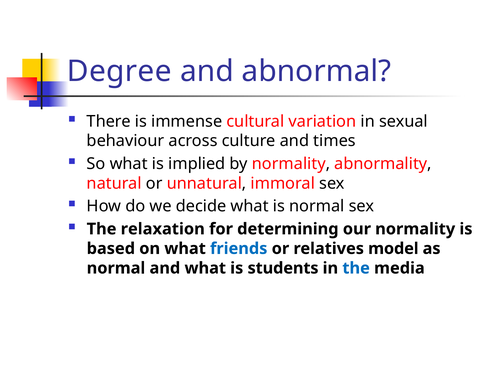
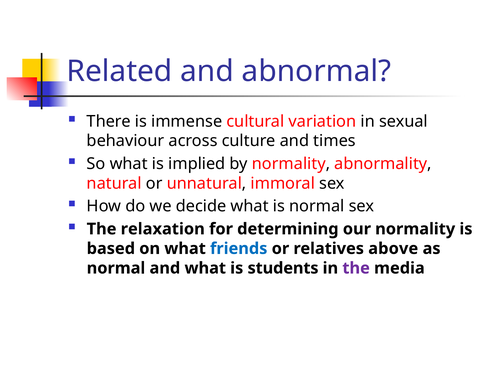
Degree: Degree -> Related
model: model -> above
the at (356, 269) colour: blue -> purple
